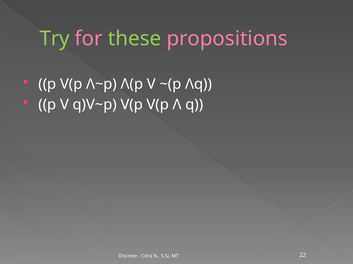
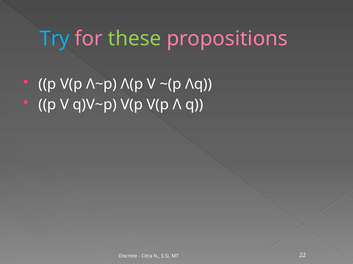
Try colour: light green -> light blue
